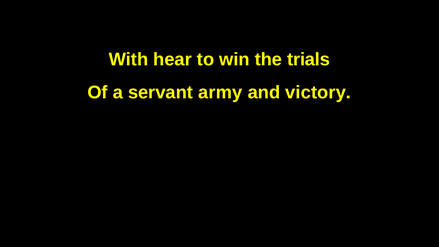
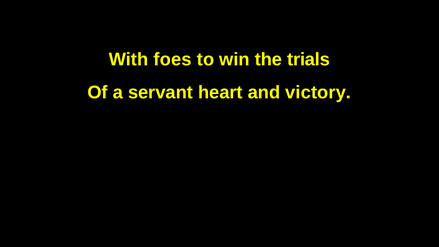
hear: hear -> foes
army: army -> heart
